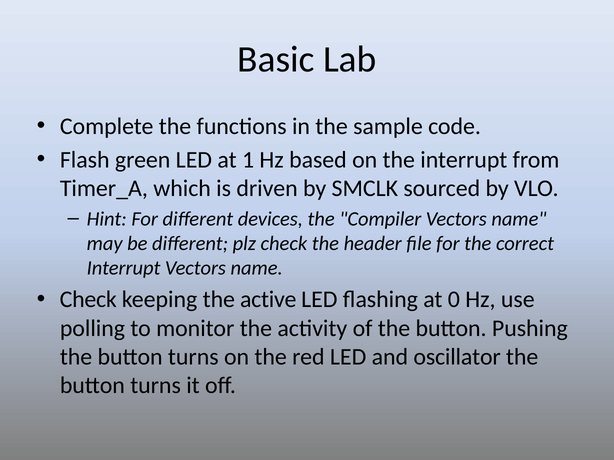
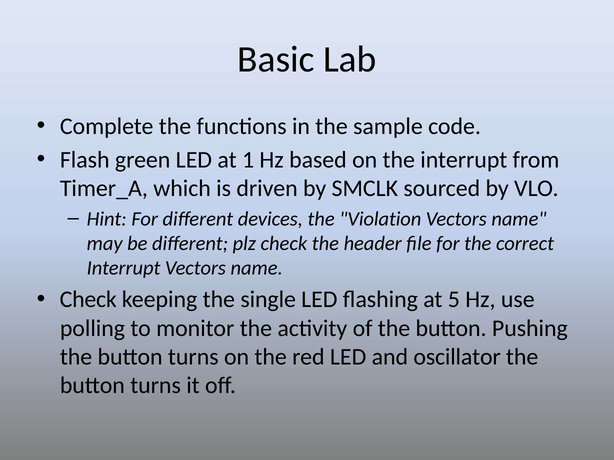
Compiler: Compiler -> Violation
active: active -> single
0: 0 -> 5
